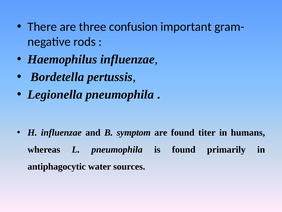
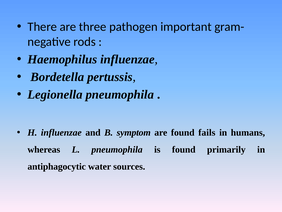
confusion: confusion -> pathogen
titer: titer -> fails
